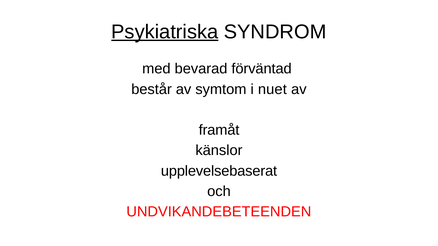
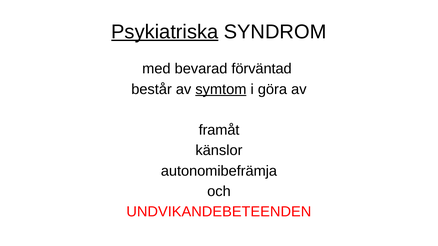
symtom underline: none -> present
nuet: nuet -> göra
upplevelsebaserat: upplevelsebaserat -> autonomibefrämja
